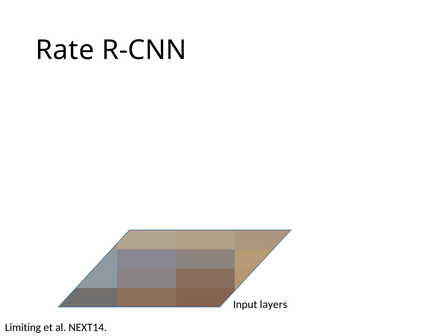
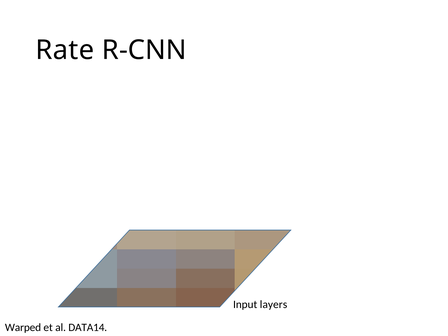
Limiting: Limiting -> Warped
NEXT14: NEXT14 -> DATA14
